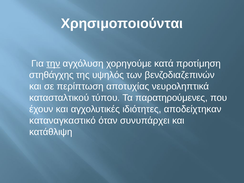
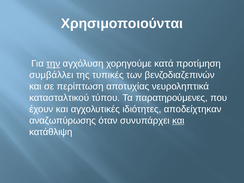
στηθάγχης: στηθάγχης -> συμβάλλει
υψηλός: υψηλός -> τυπικές
καταναγκαστικό: καταναγκαστικό -> αναζωπύρωσης
και at (178, 121) underline: none -> present
